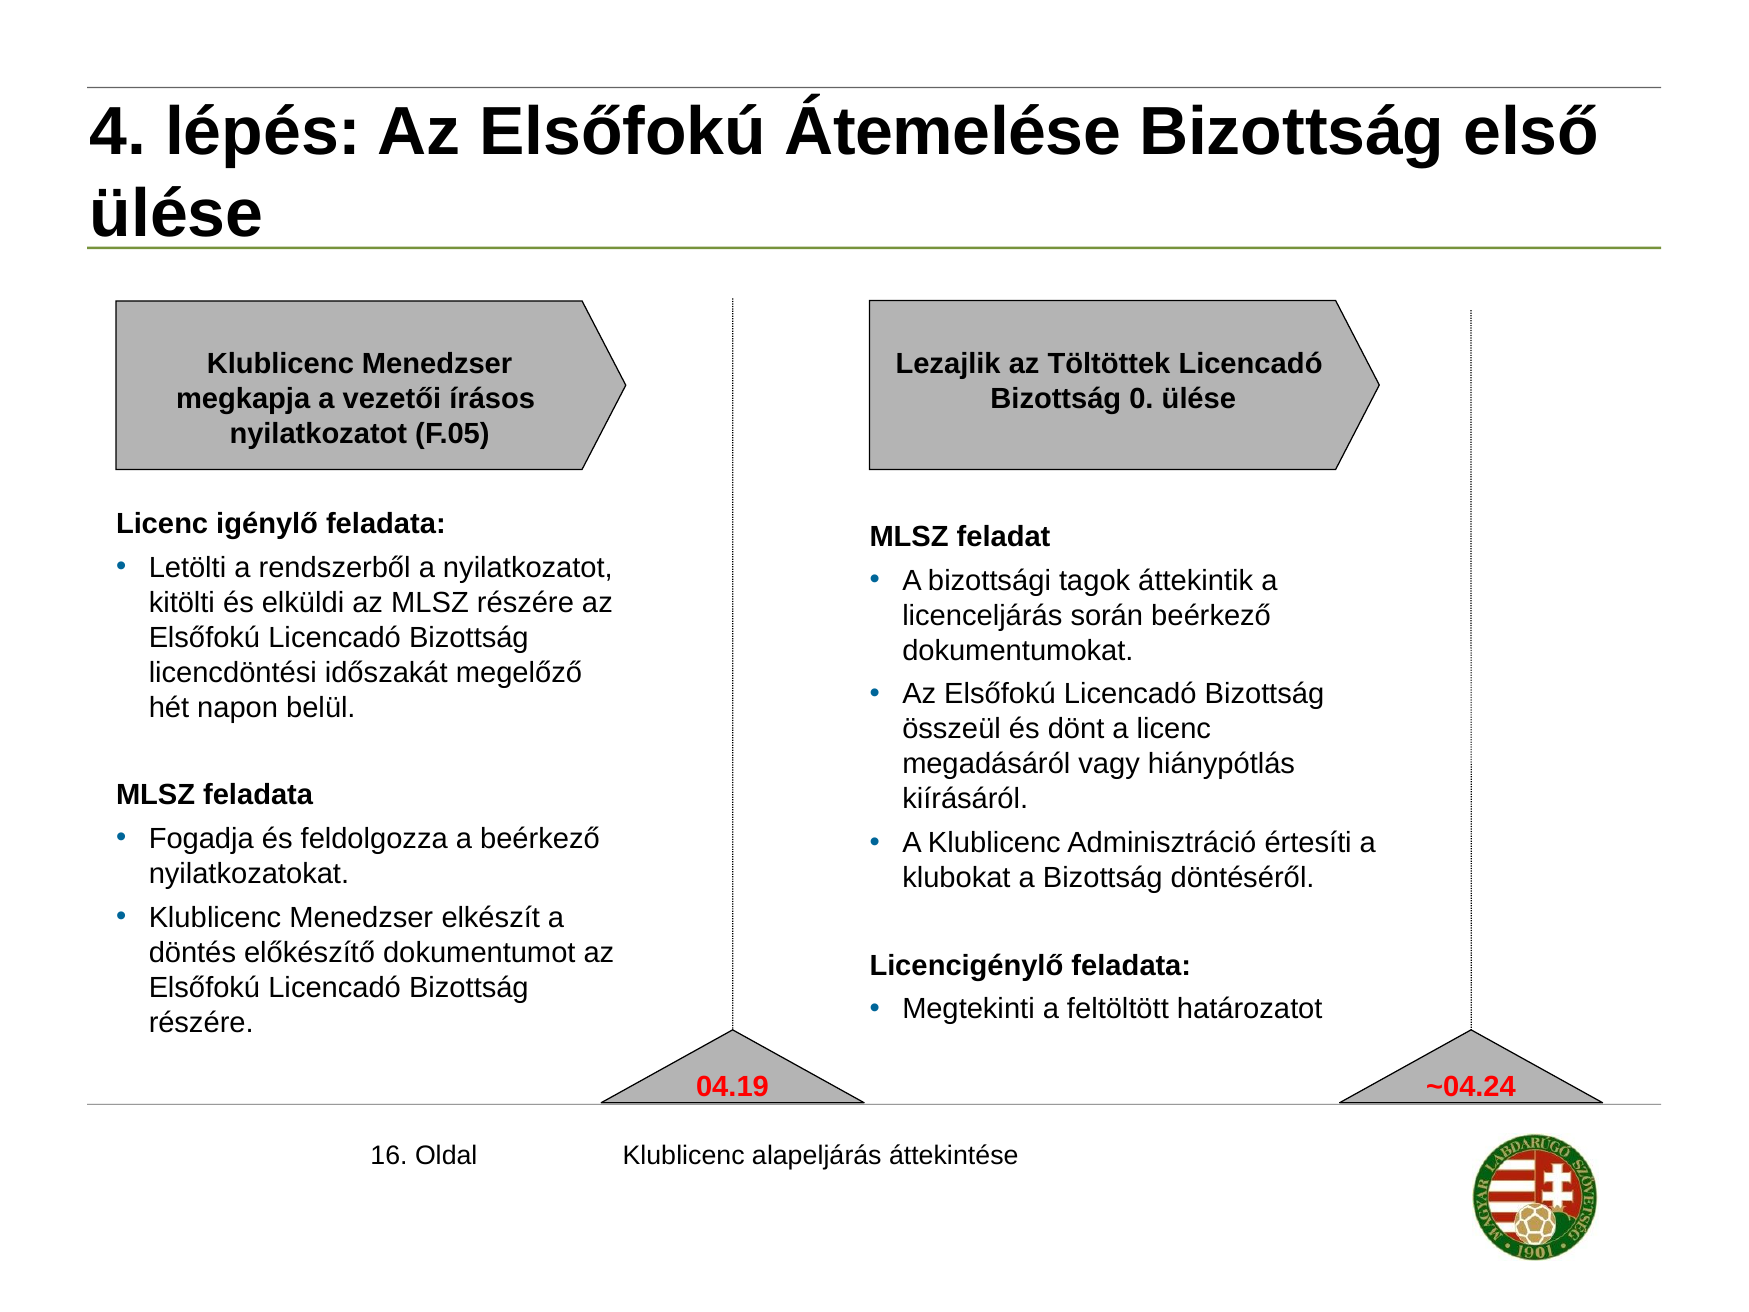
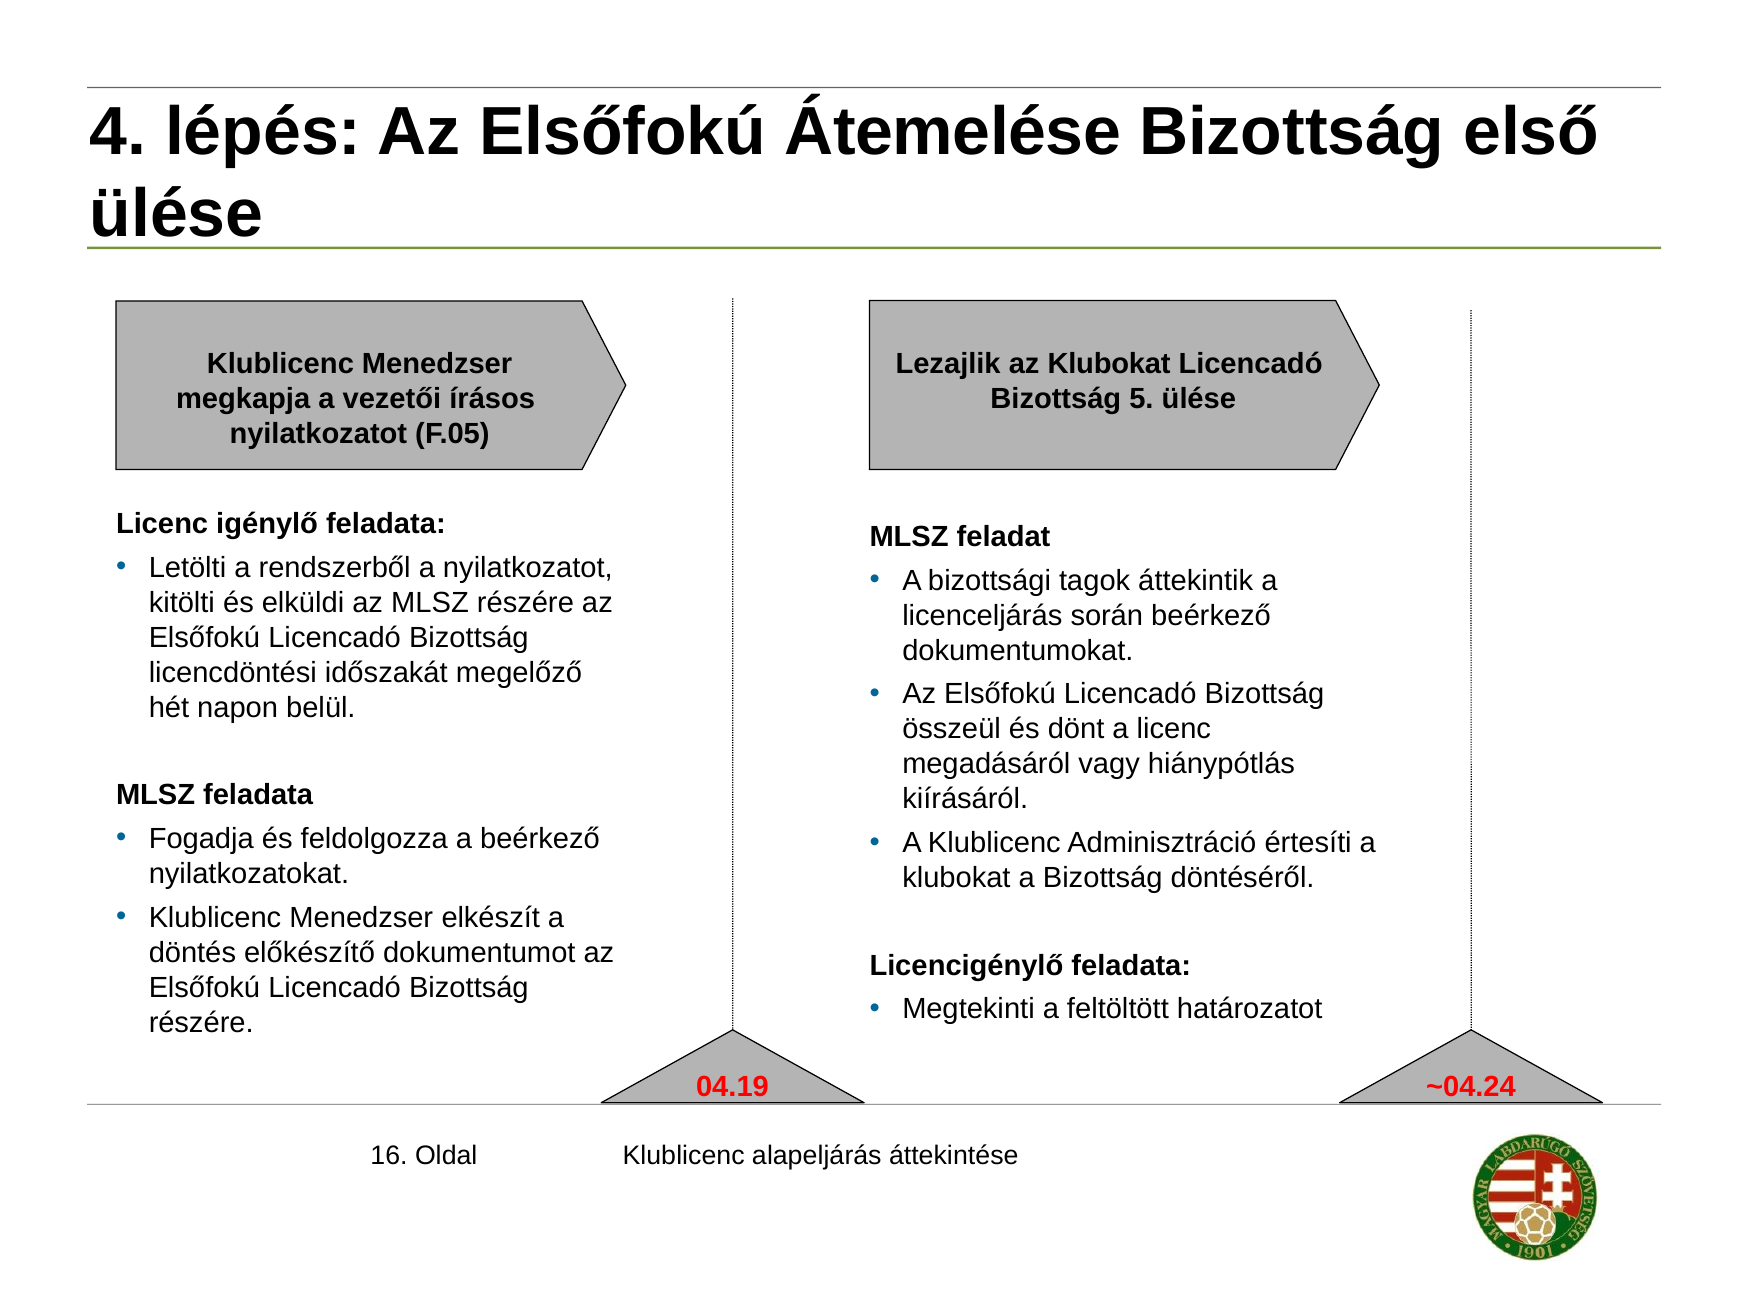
az Töltöttek: Töltöttek -> Klubokat
0: 0 -> 5
